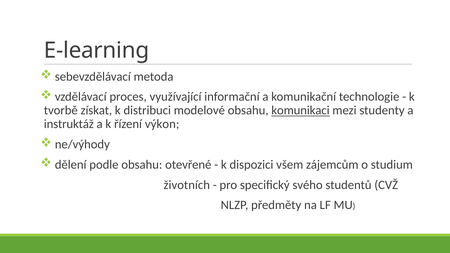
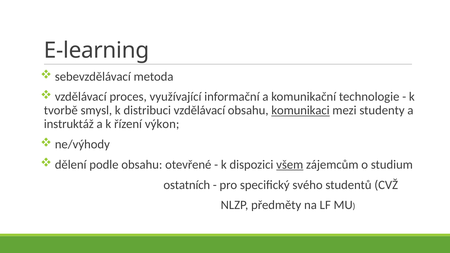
získat: získat -> smysl
distribuci modelové: modelové -> vzdělávací
všem underline: none -> present
životních: životních -> ostatních
